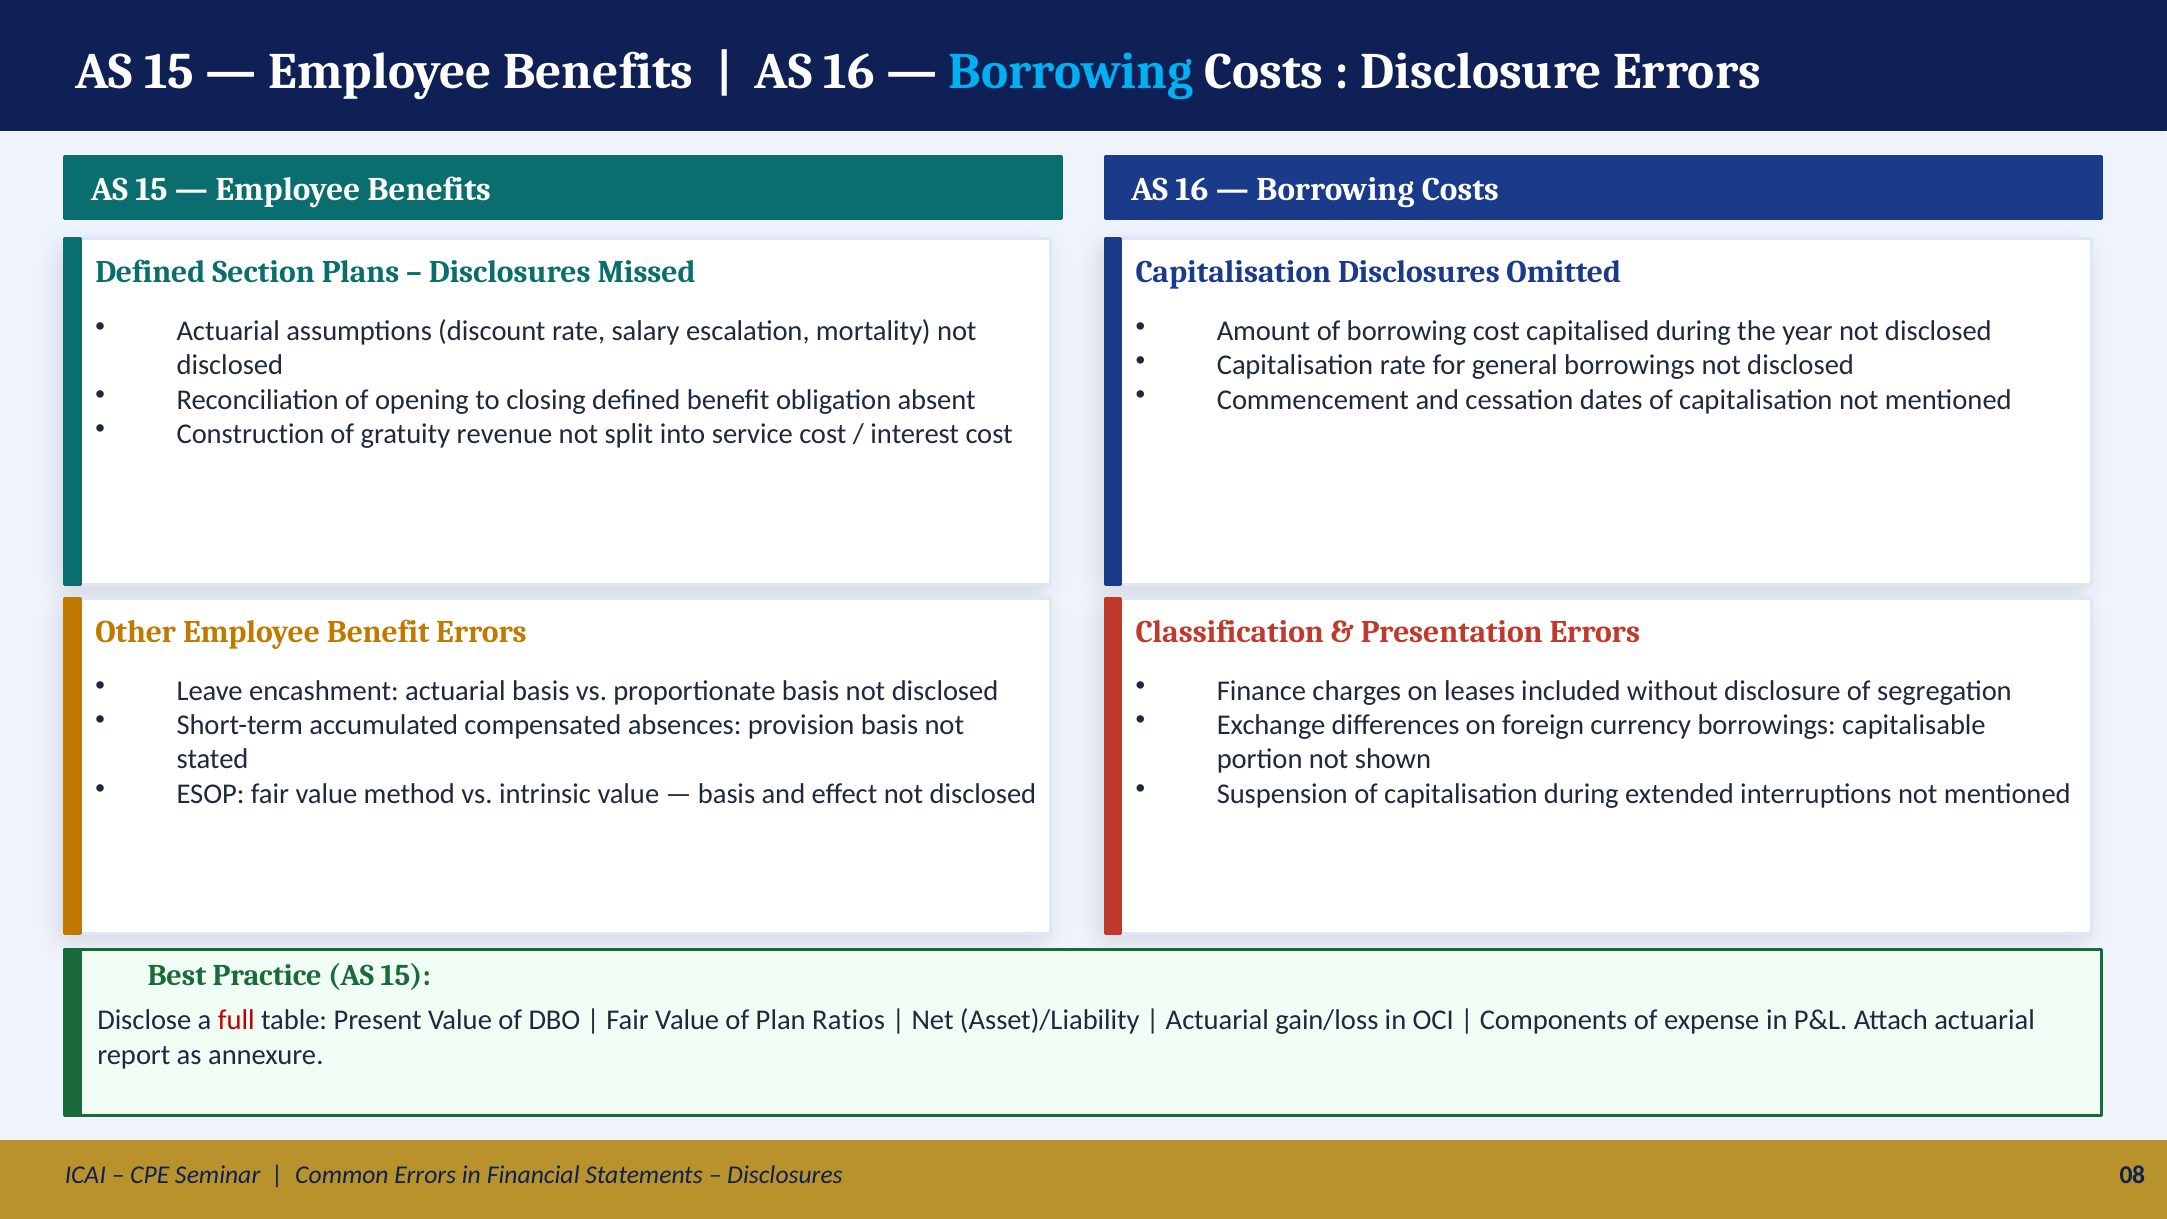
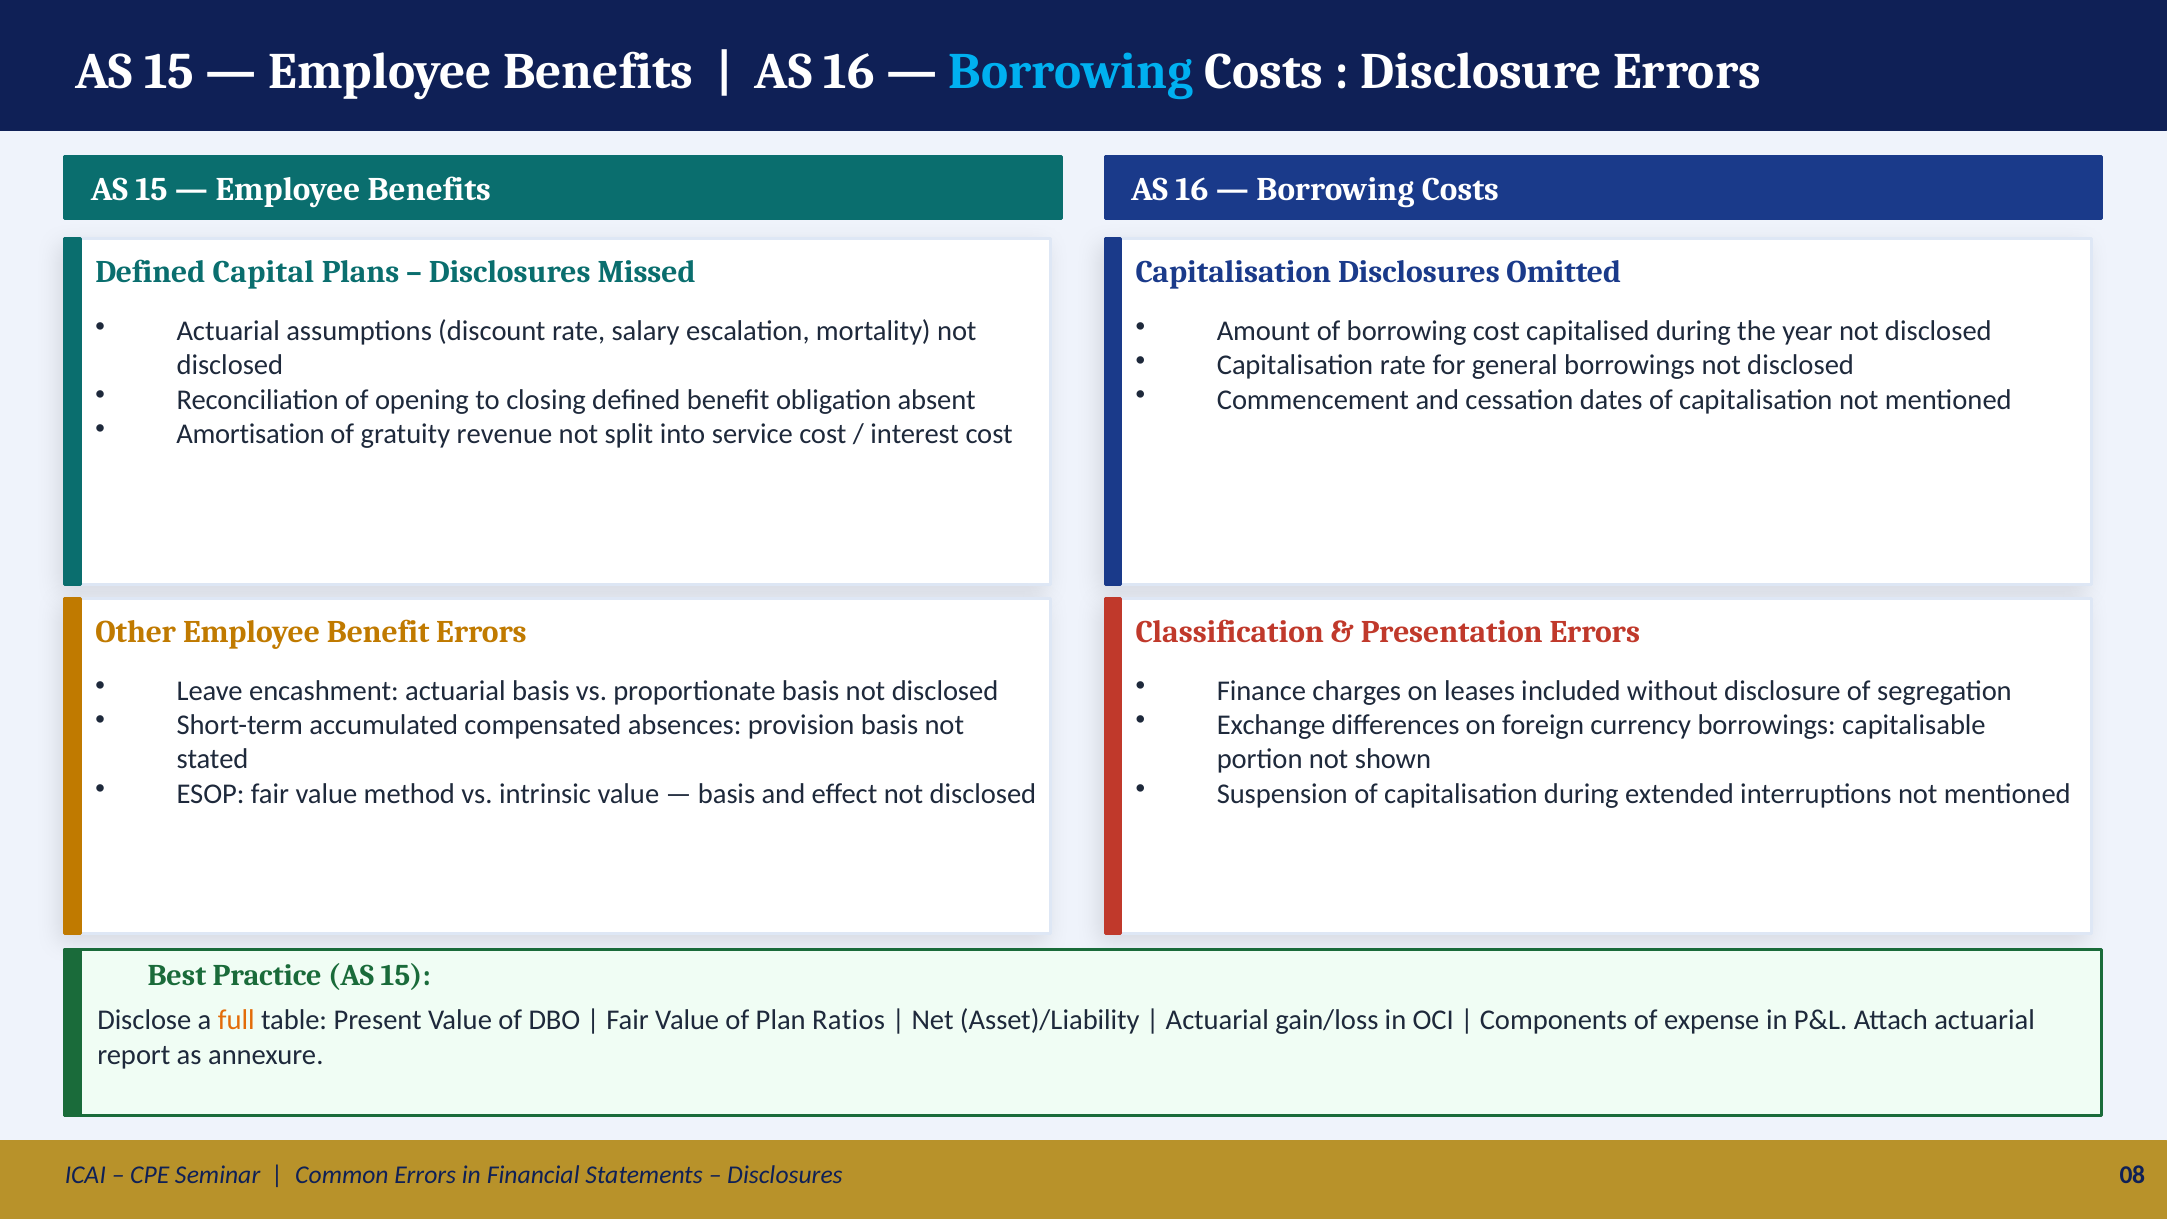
Section: Section -> Capital
Construction: Construction -> Amortisation
full colour: red -> orange
